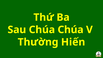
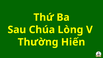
Chúa Chúa: Chúa -> Lòng
